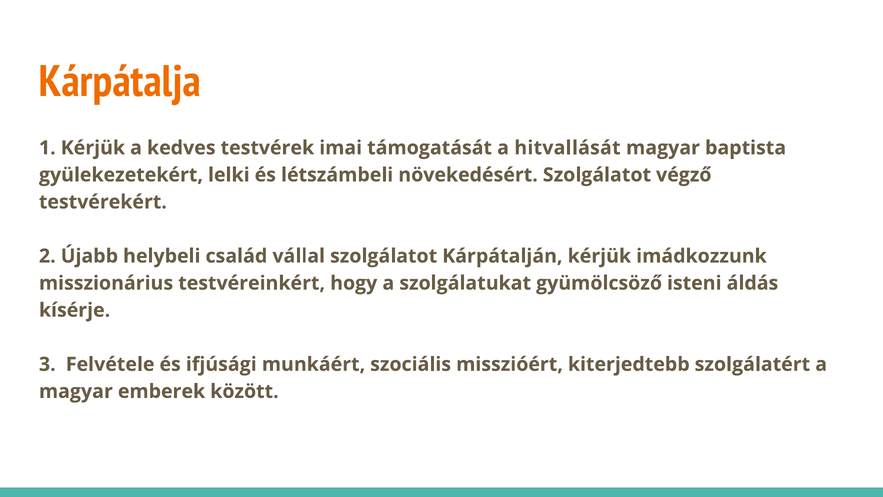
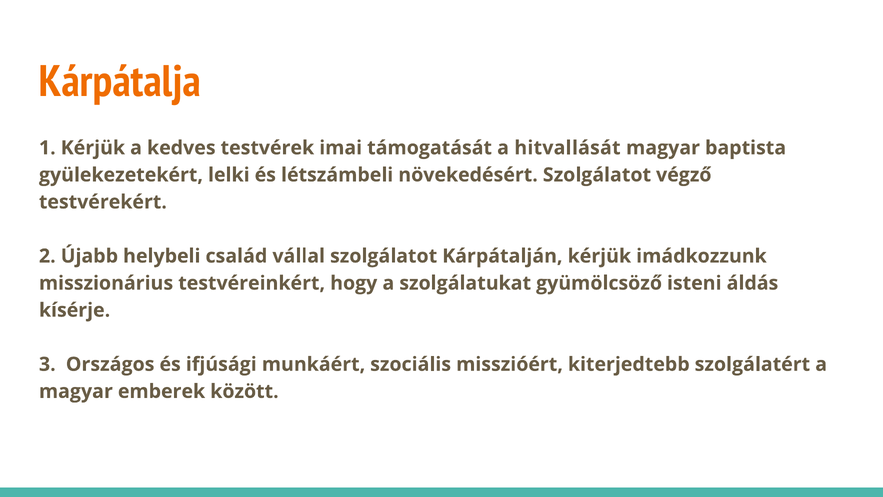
Felvétele: Felvétele -> Országos
